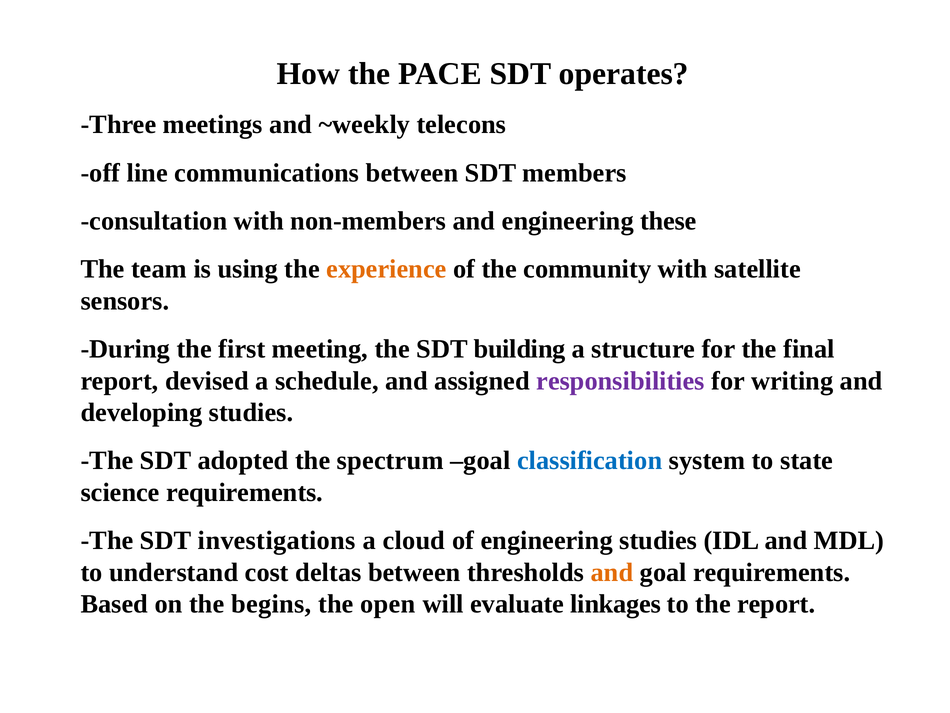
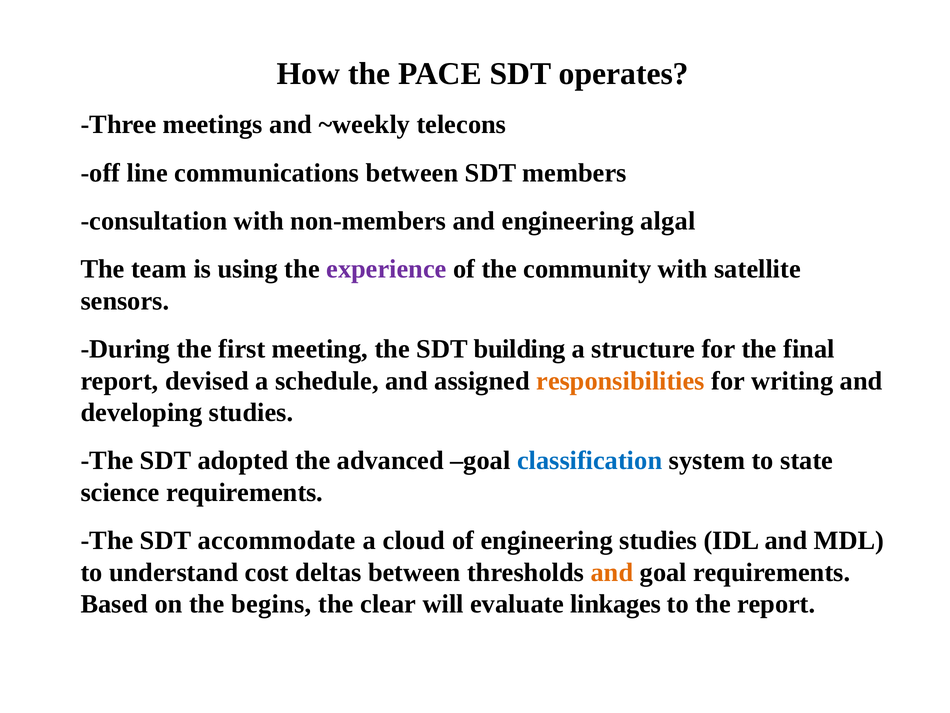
these: these -> algal
experience colour: orange -> purple
responsibilities colour: purple -> orange
spectrum: spectrum -> advanced
investigations: investigations -> accommodate
open: open -> clear
